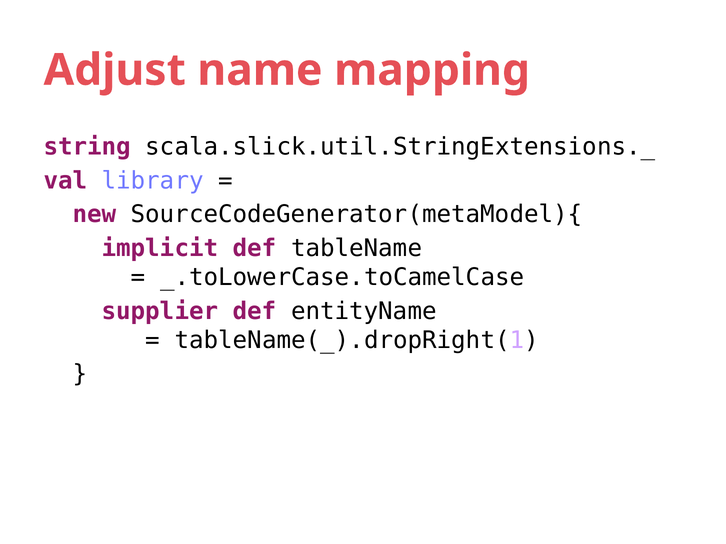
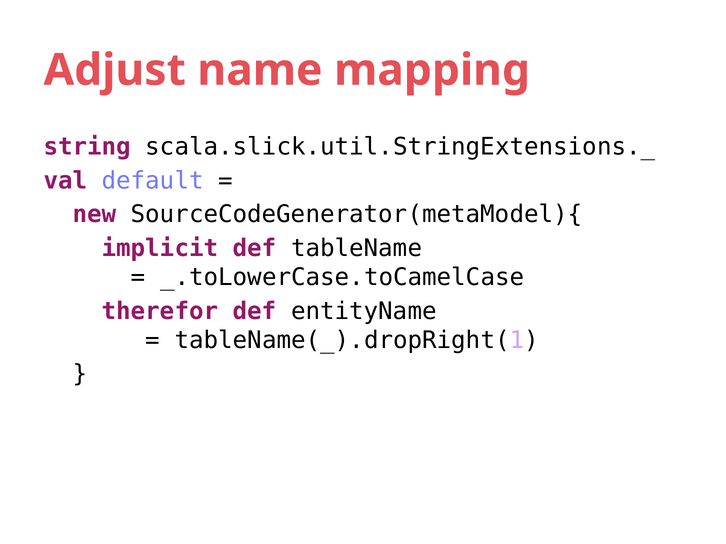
library: library -> default
supplier: supplier -> therefor
